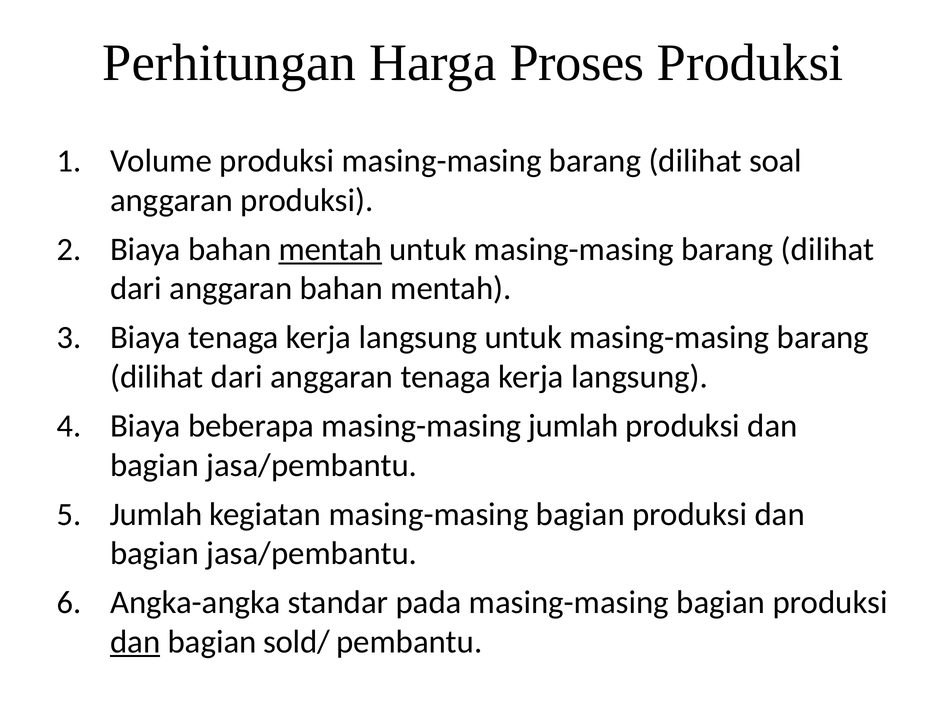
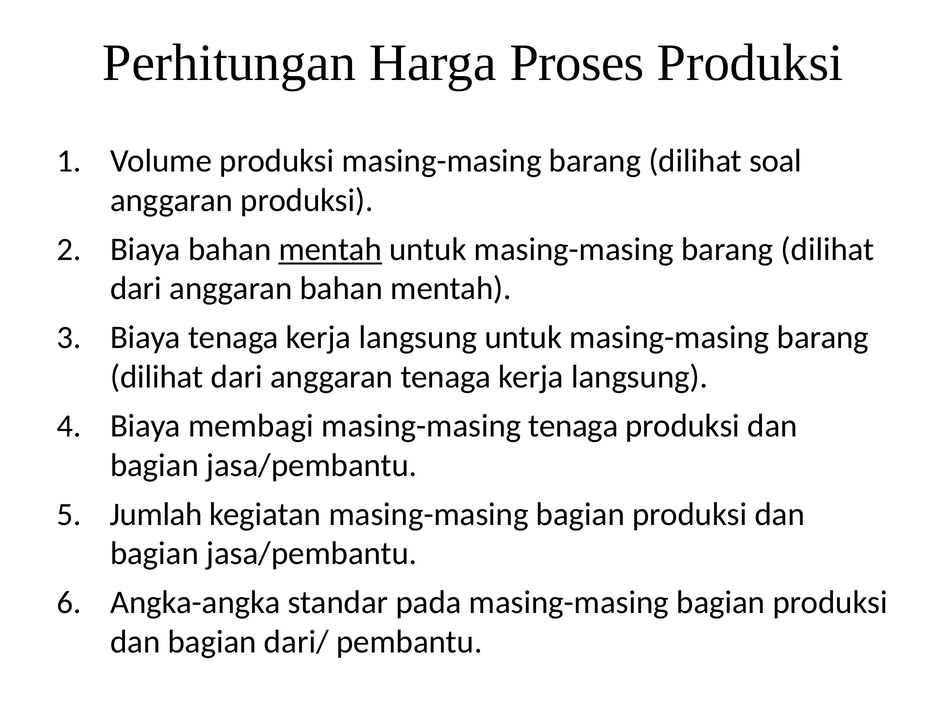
beberapa: beberapa -> membagi
masing-masing jumlah: jumlah -> tenaga
dan at (135, 642) underline: present -> none
sold/: sold/ -> dari/
